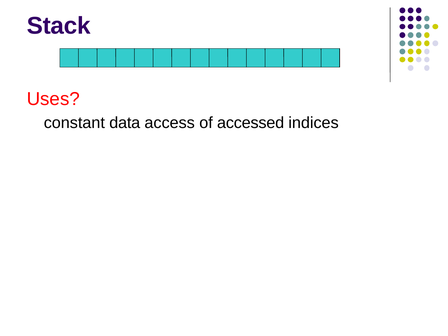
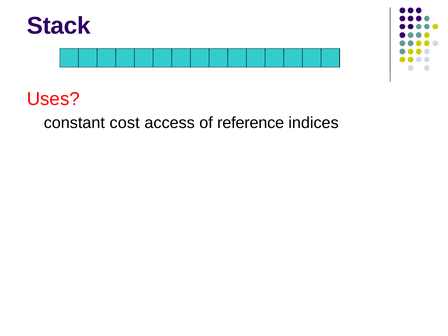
data: data -> cost
accessed: accessed -> reference
